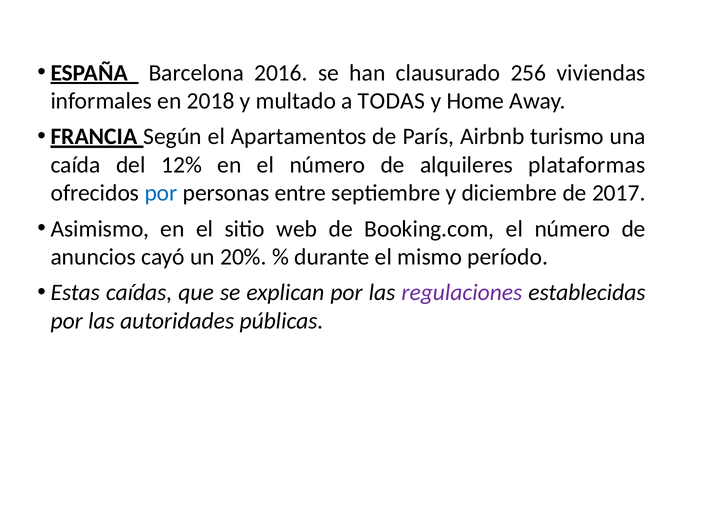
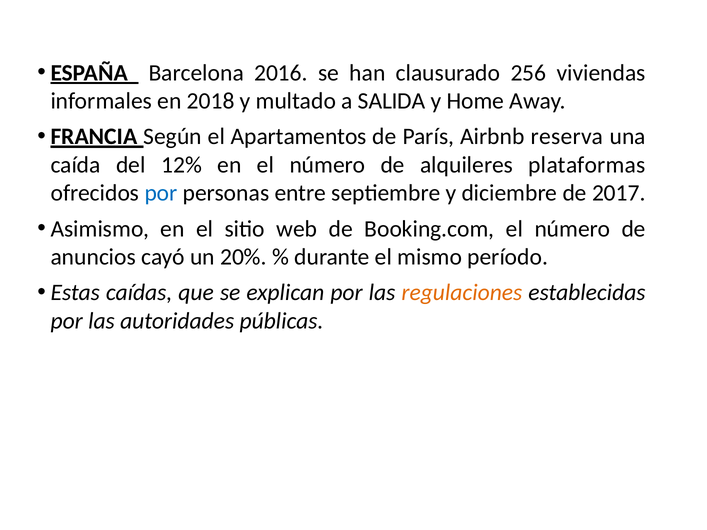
TODAS: TODAS -> SALIDA
turismo: turismo -> reserva
regulaciones colour: purple -> orange
